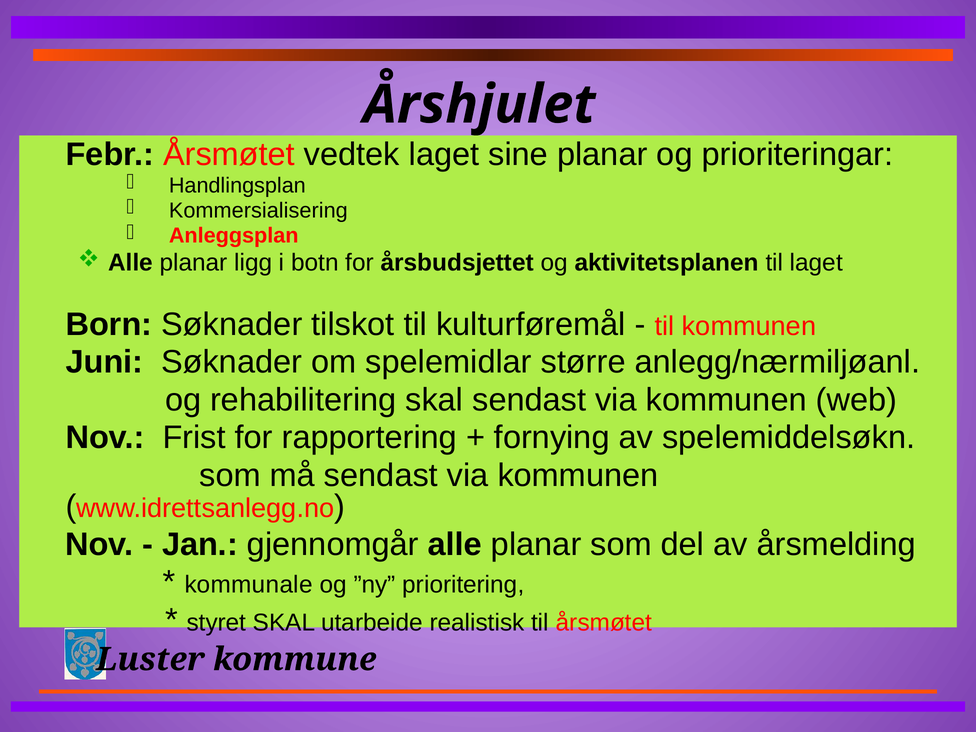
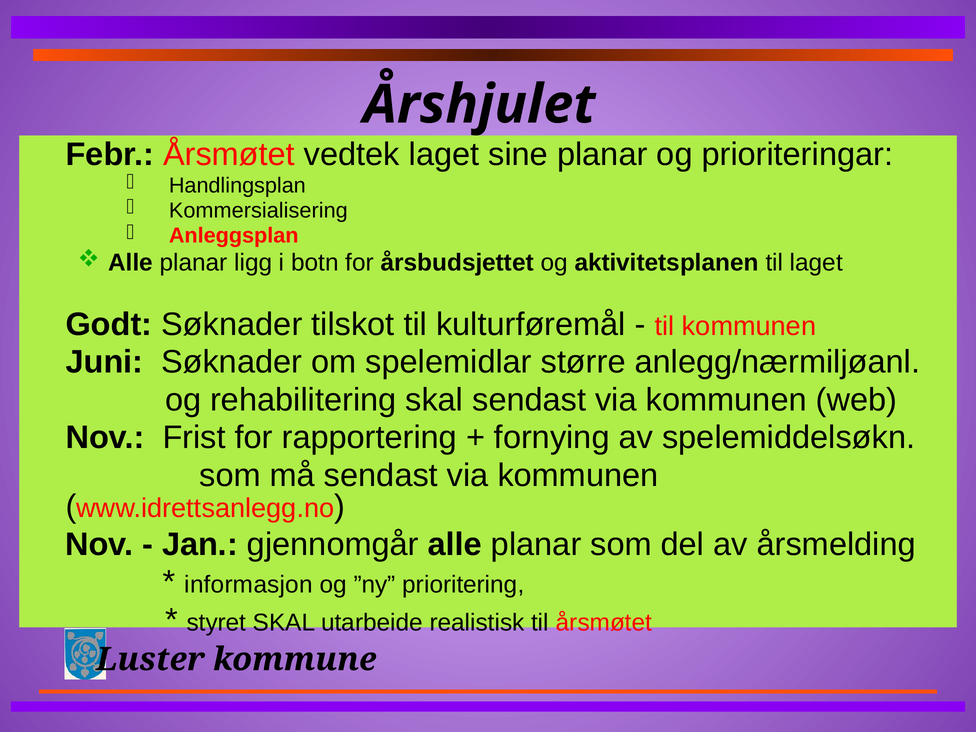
Born: Born -> Godt
kommunale: kommunale -> informasjon
